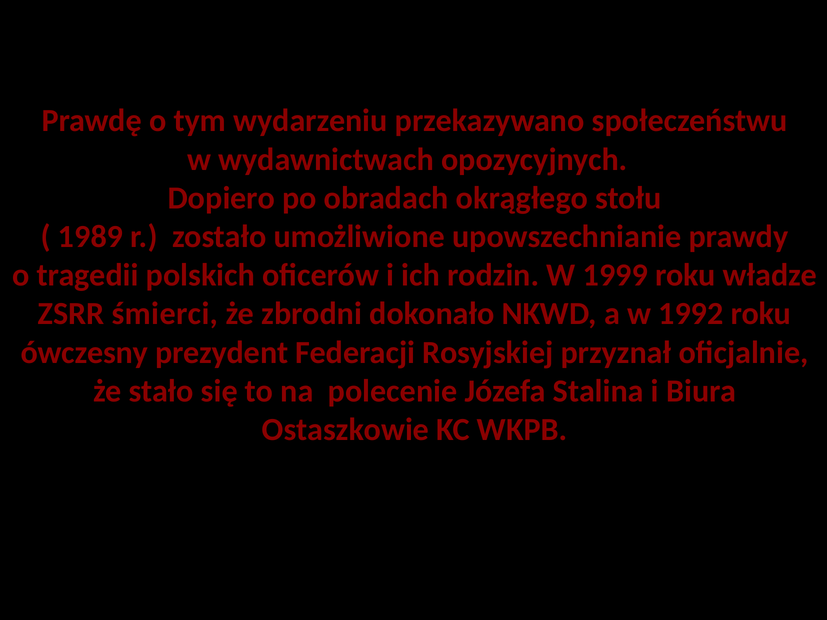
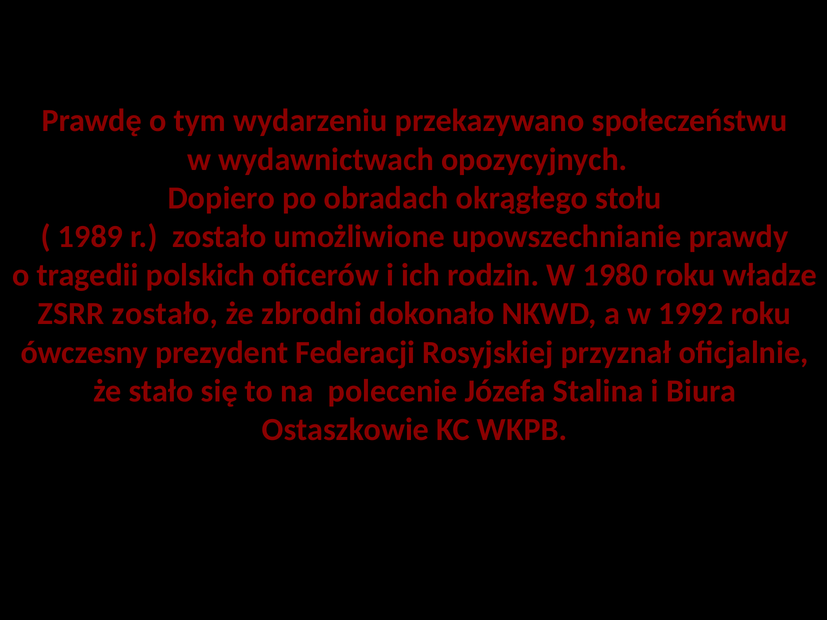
1999: 1999 -> 1980
ZSRR śmierci: śmierci -> zostało
